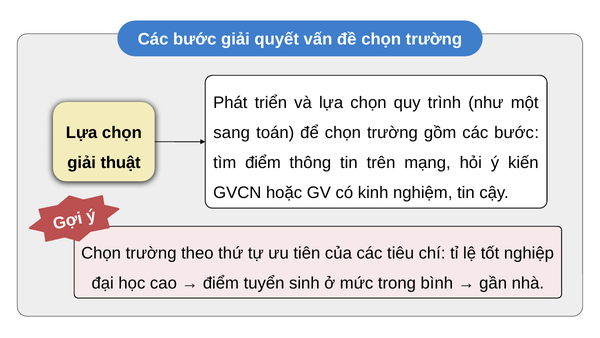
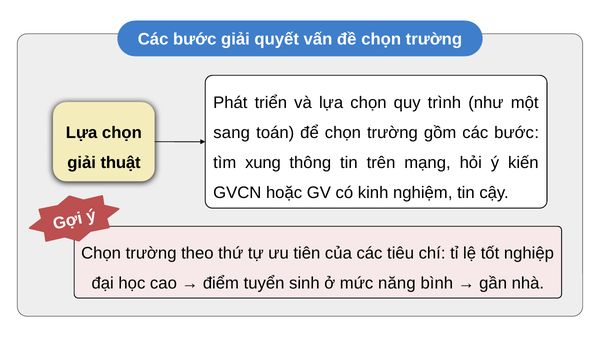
tìm điểm: điểm -> xung
trong: trong -> năng
